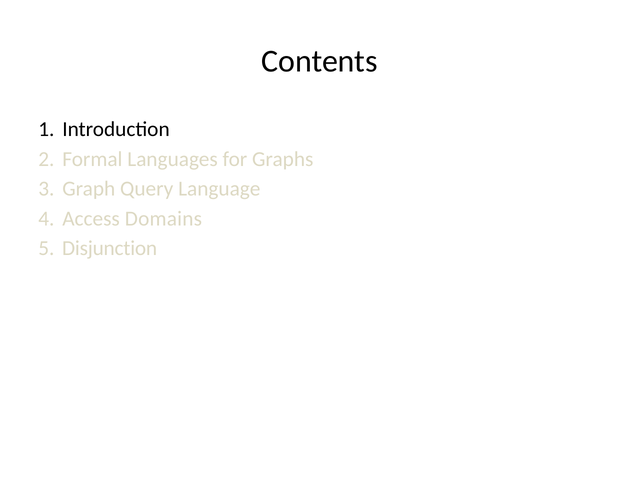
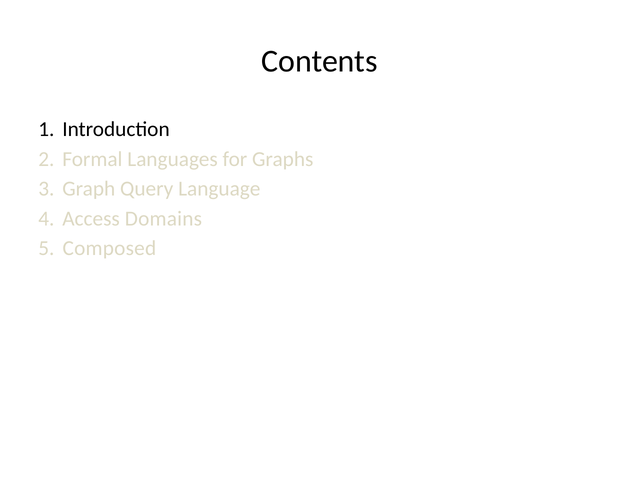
Disjunction: Disjunction -> Composed
